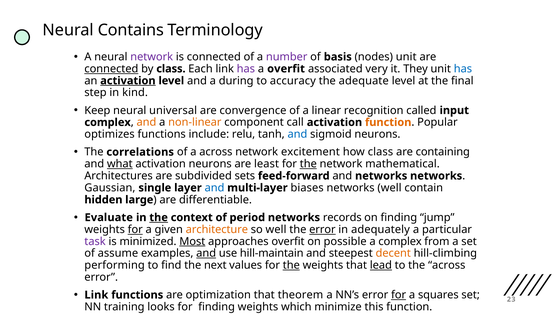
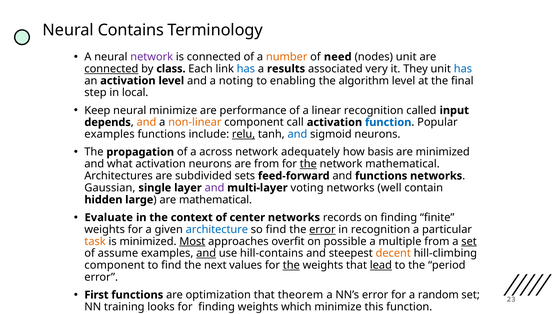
number colour: purple -> orange
basis: basis -> need
has at (246, 69) colour: purple -> blue
a overfit: overfit -> results
activation at (128, 81) underline: present -> none
during: during -> noting
accuracy: accuracy -> enabling
adequate: adequate -> algorithm
kind: kind -> local
neural universal: universal -> minimize
convergence: convergence -> performance
complex at (108, 122): complex -> depends
function at (388, 122) colour: orange -> blue
optimizes at (110, 134): optimizes -> examples
relu underline: none -> present
correlations: correlations -> propagation
excitement: excitement -> adequately
how class: class -> basis
are containing: containing -> minimized
what underline: present -> none
are least: least -> from
and networks: networks -> functions
and at (215, 188) colour: blue -> purple
biases: biases -> voting
are differentiable: differentiable -> mathematical
the at (159, 217) underline: present -> none
period: period -> center
jump: jump -> finite
for at (135, 229) underline: present -> none
architecture colour: orange -> blue
so well: well -> find
in adequately: adequately -> recognition
task colour: purple -> orange
a complex: complex -> multiple
set at (469, 241) underline: none -> present
hill-maintain: hill-maintain -> hill-contains
performing at (115, 265): performing -> component
the across: across -> period
Link at (96, 295): Link -> First
for at (399, 295) underline: present -> none
squares: squares -> random
